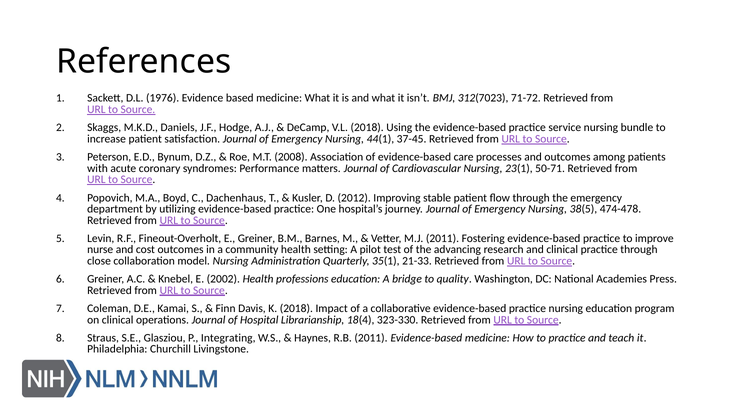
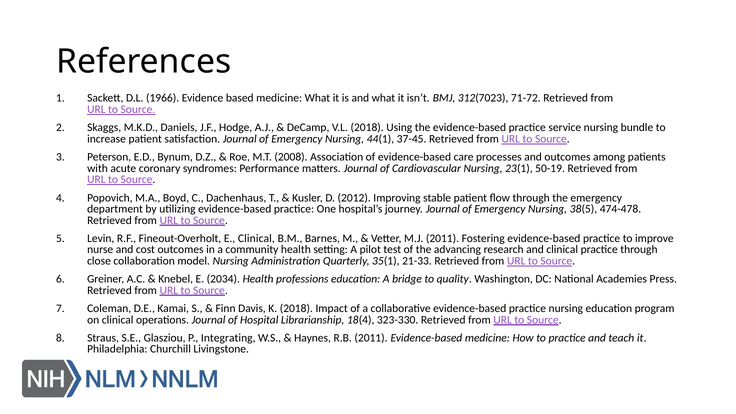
1976: 1976 -> 1966
50-71: 50-71 -> 50-19
E Greiner: Greiner -> Clinical
2002: 2002 -> 2034
